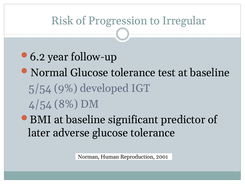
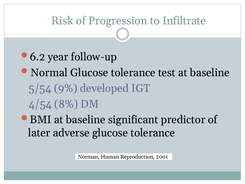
Irregular: Irregular -> Infiltrate
